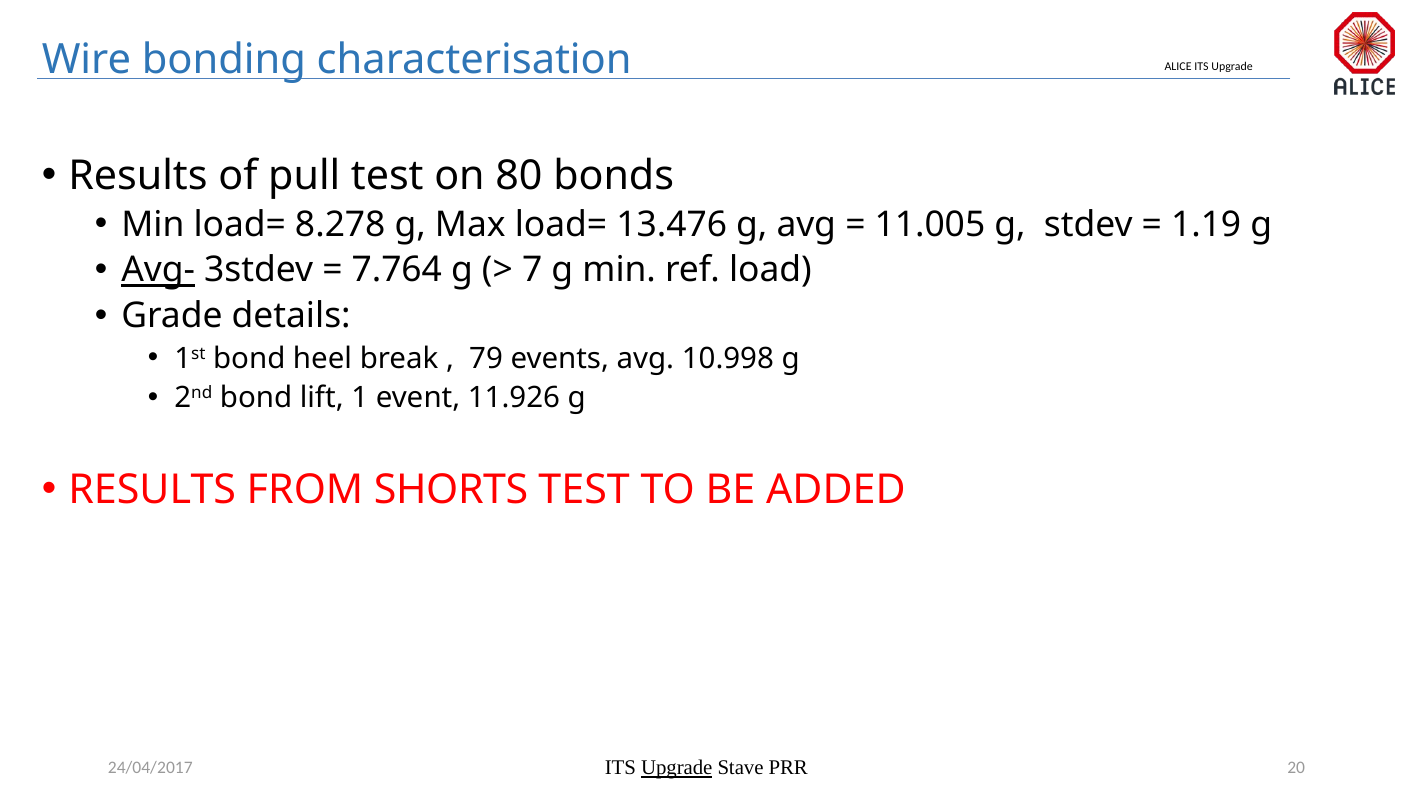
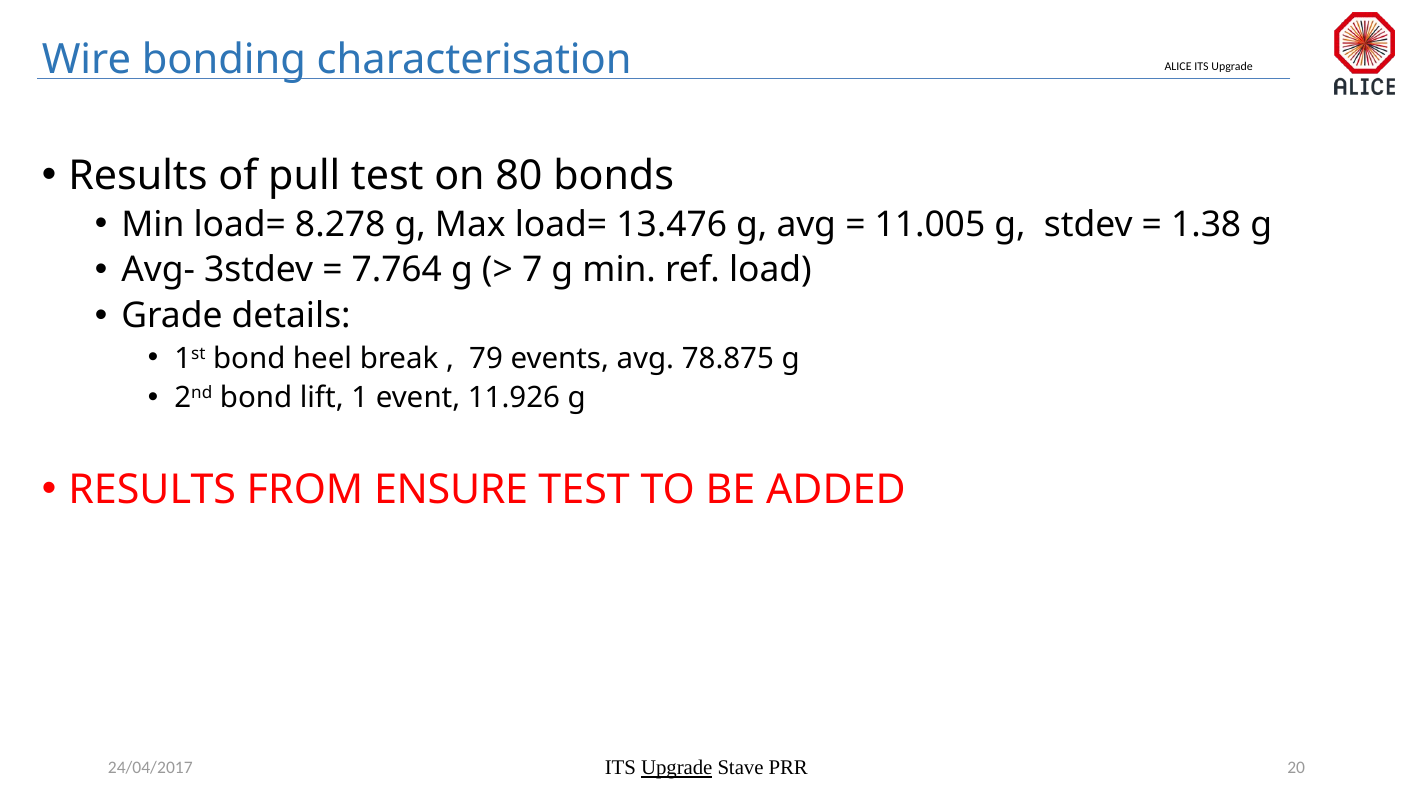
1.19: 1.19 -> 1.38
Avg- underline: present -> none
10.998: 10.998 -> 78.875
SHORTS: SHORTS -> ENSURE
